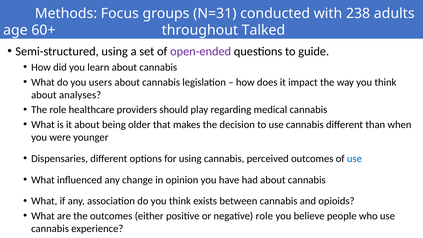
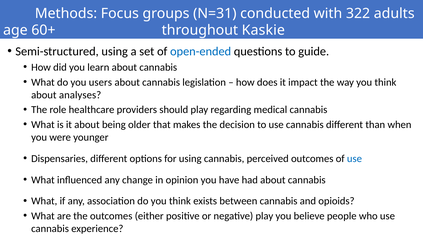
238: 238 -> 322
Talked: Talked -> Kaskie
open-ended colour: purple -> blue
negative role: role -> play
